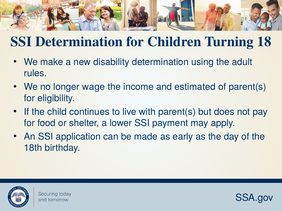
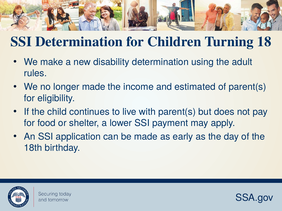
longer wage: wage -> made
